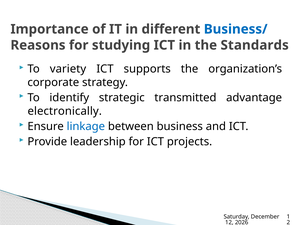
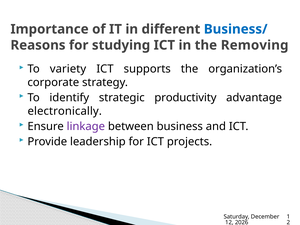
Standards: Standards -> Removing
transmitted: transmitted -> productivity
linkage colour: blue -> purple
